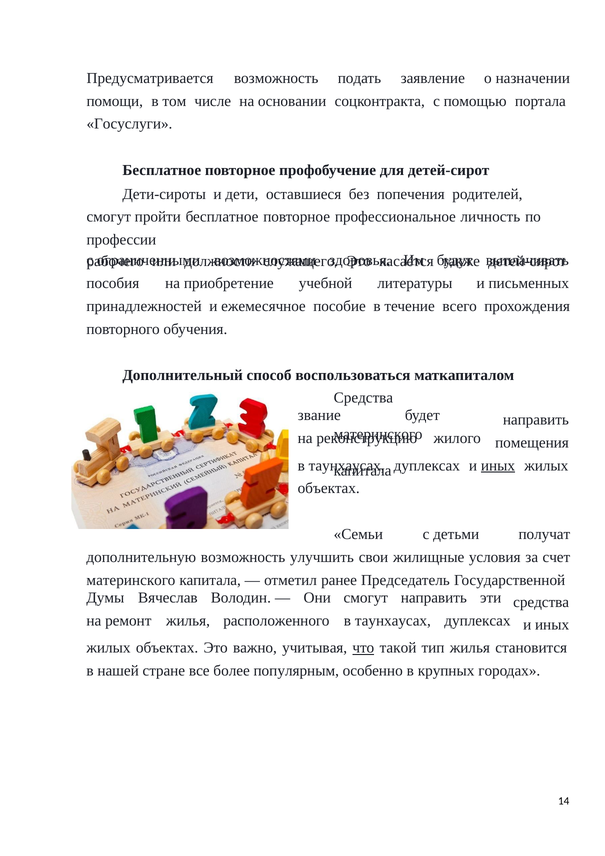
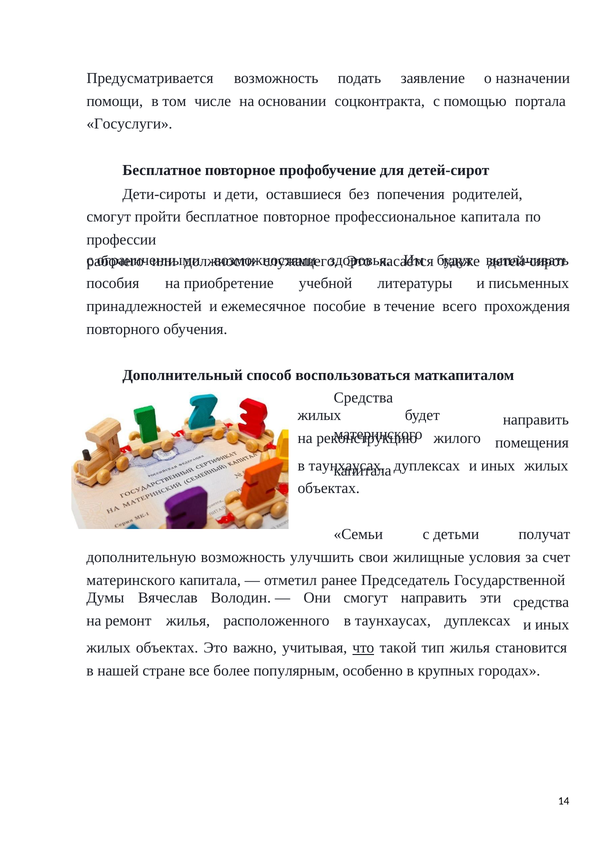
профессиональное личность: личность -> капитала
звание at (319, 415): звание -> жилых
иных at (498, 466) underline: present -> none
